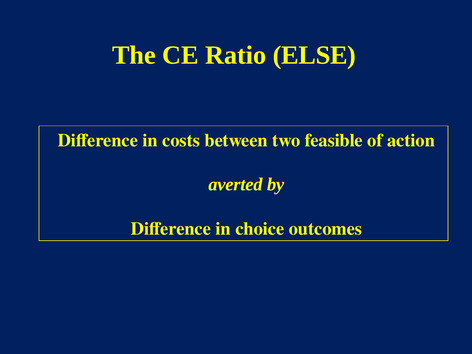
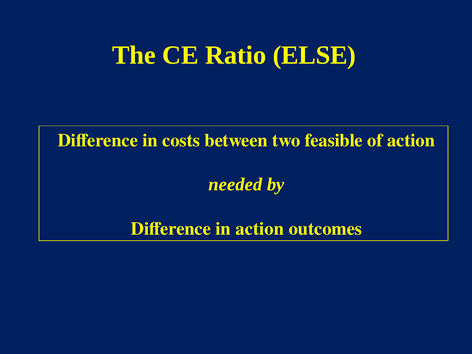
averted: averted -> needed
in choice: choice -> action
